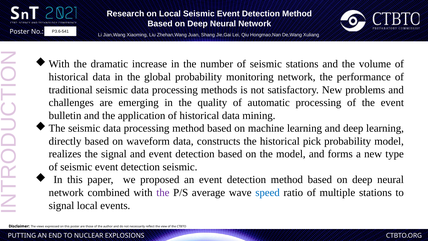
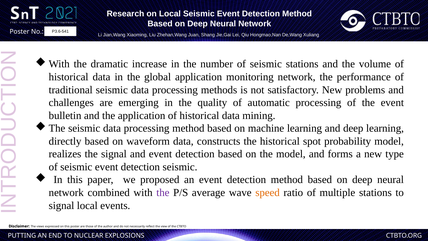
global probability: probability -> application
pick: pick -> spot
speed colour: blue -> orange
